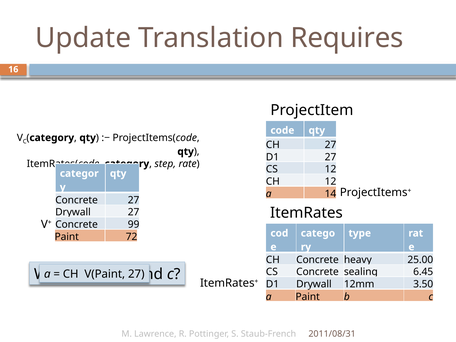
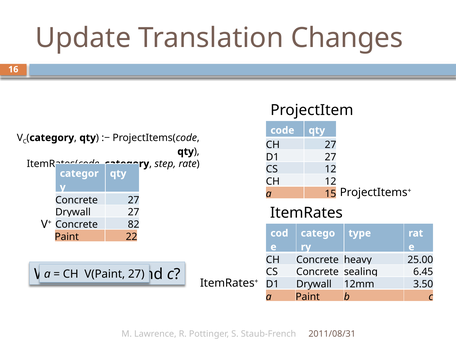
Requires: Requires -> Changes
14: 14 -> 15
99: 99 -> 82
72: 72 -> 22
